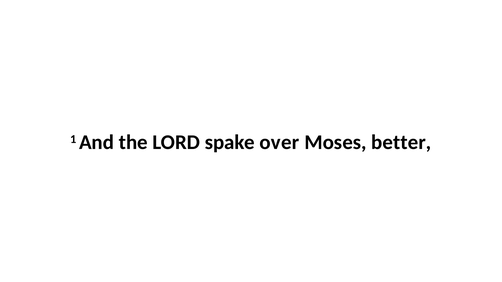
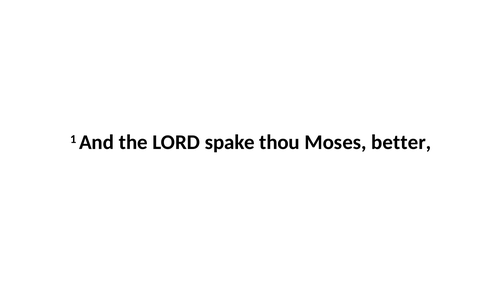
over: over -> thou
